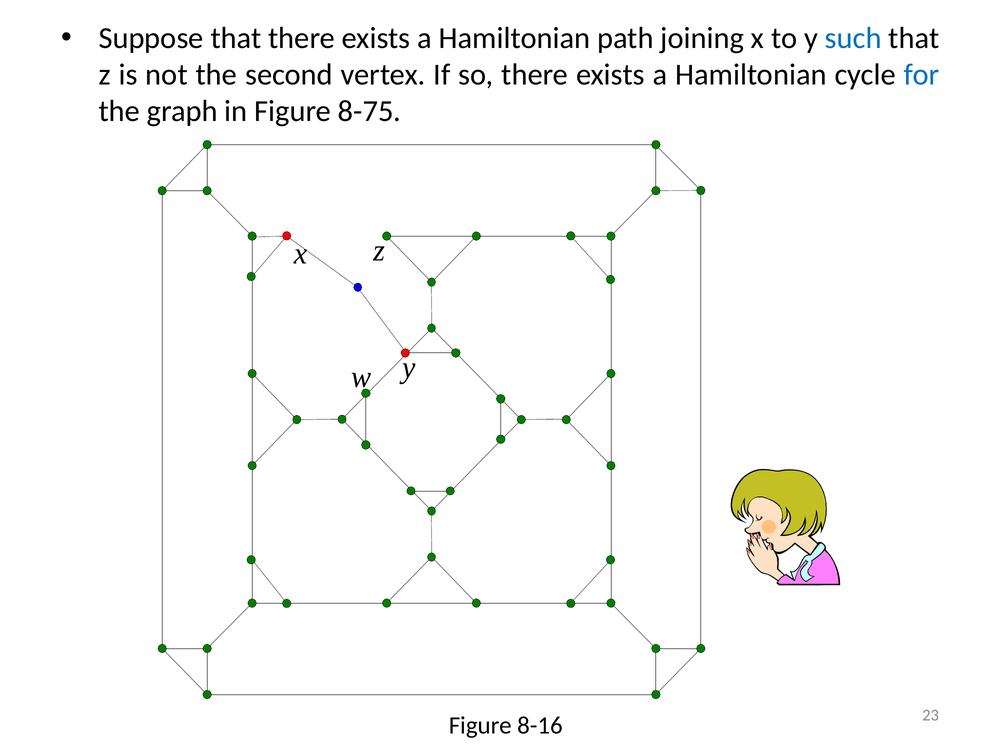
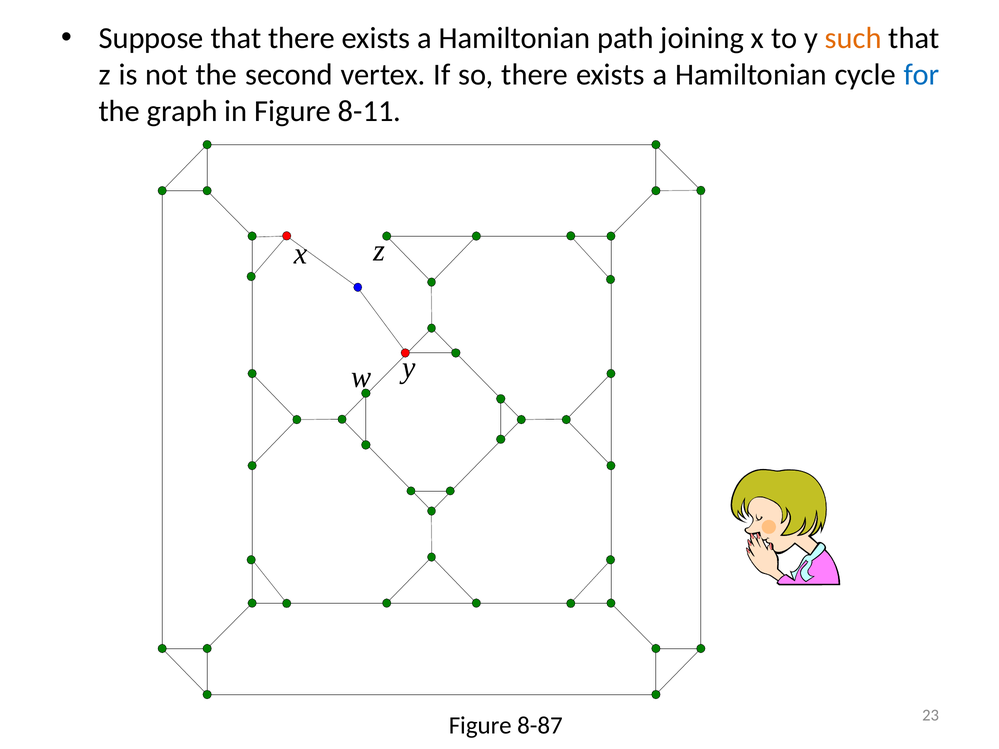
such colour: blue -> orange
8-75: 8-75 -> 8-11
8-16: 8-16 -> 8-87
